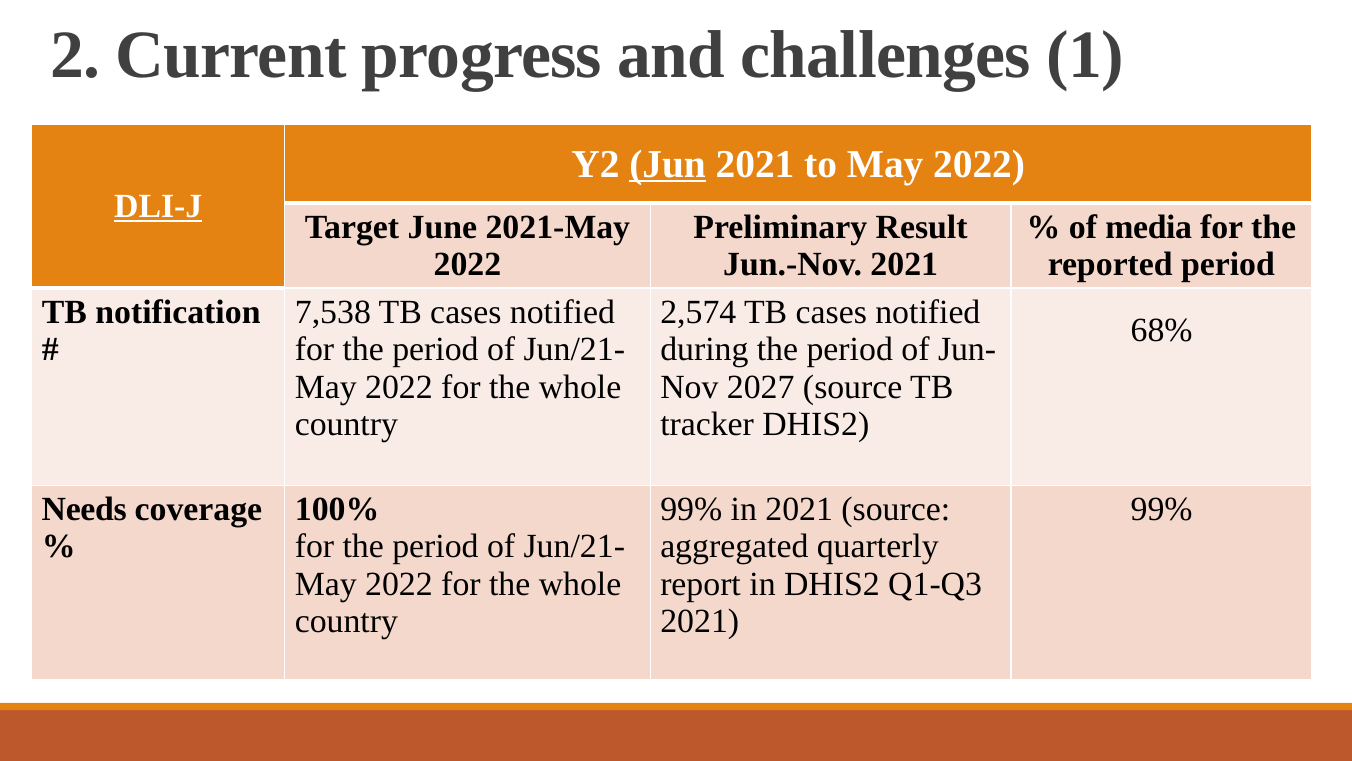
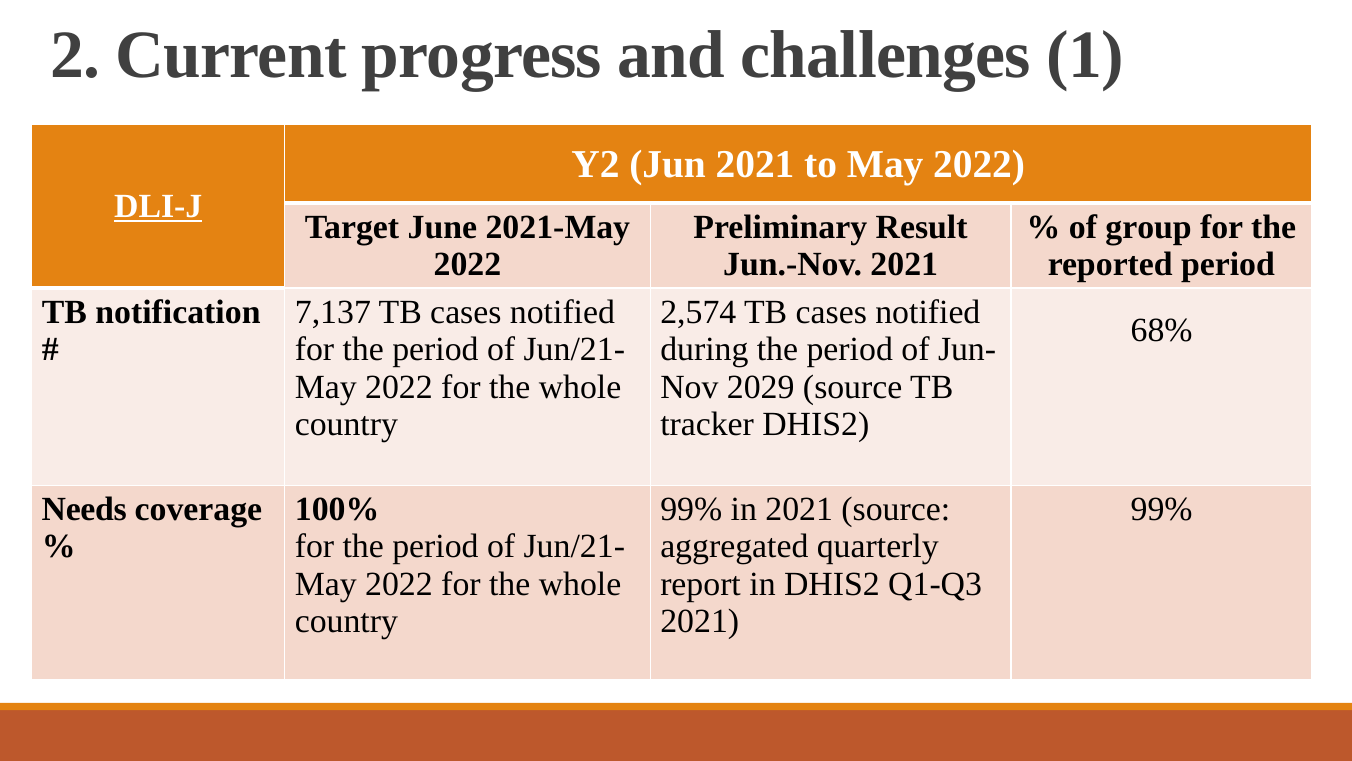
Jun underline: present -> none
media: media -> group
7,538: 7,538 -> 7,137
2027: 2027 -> 2029
